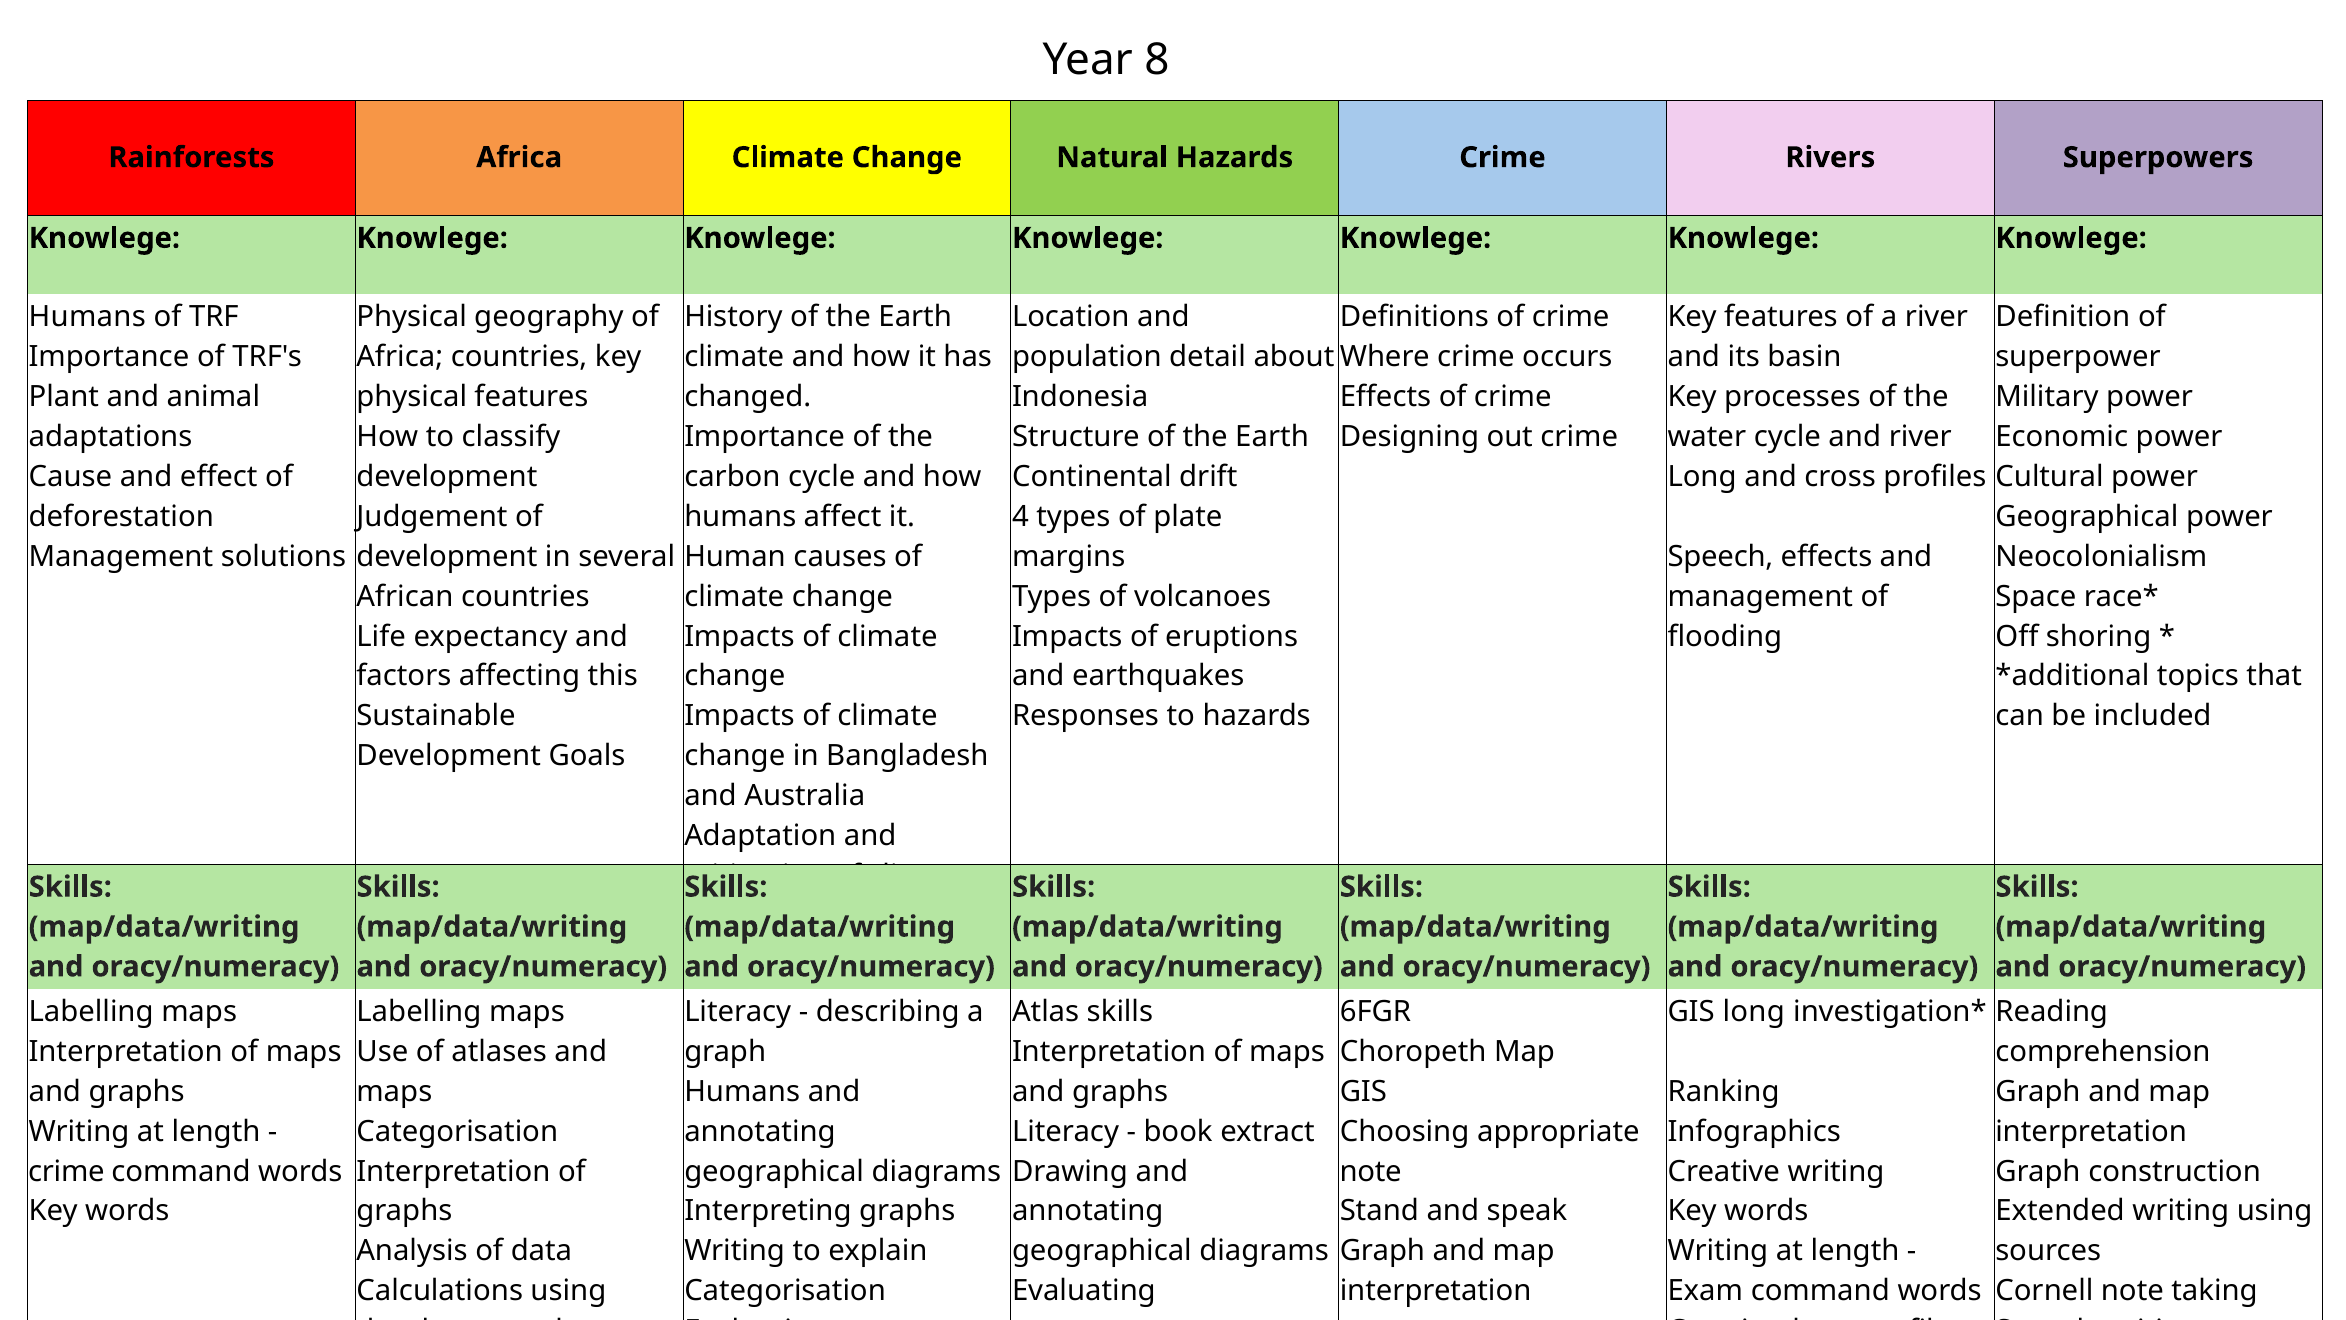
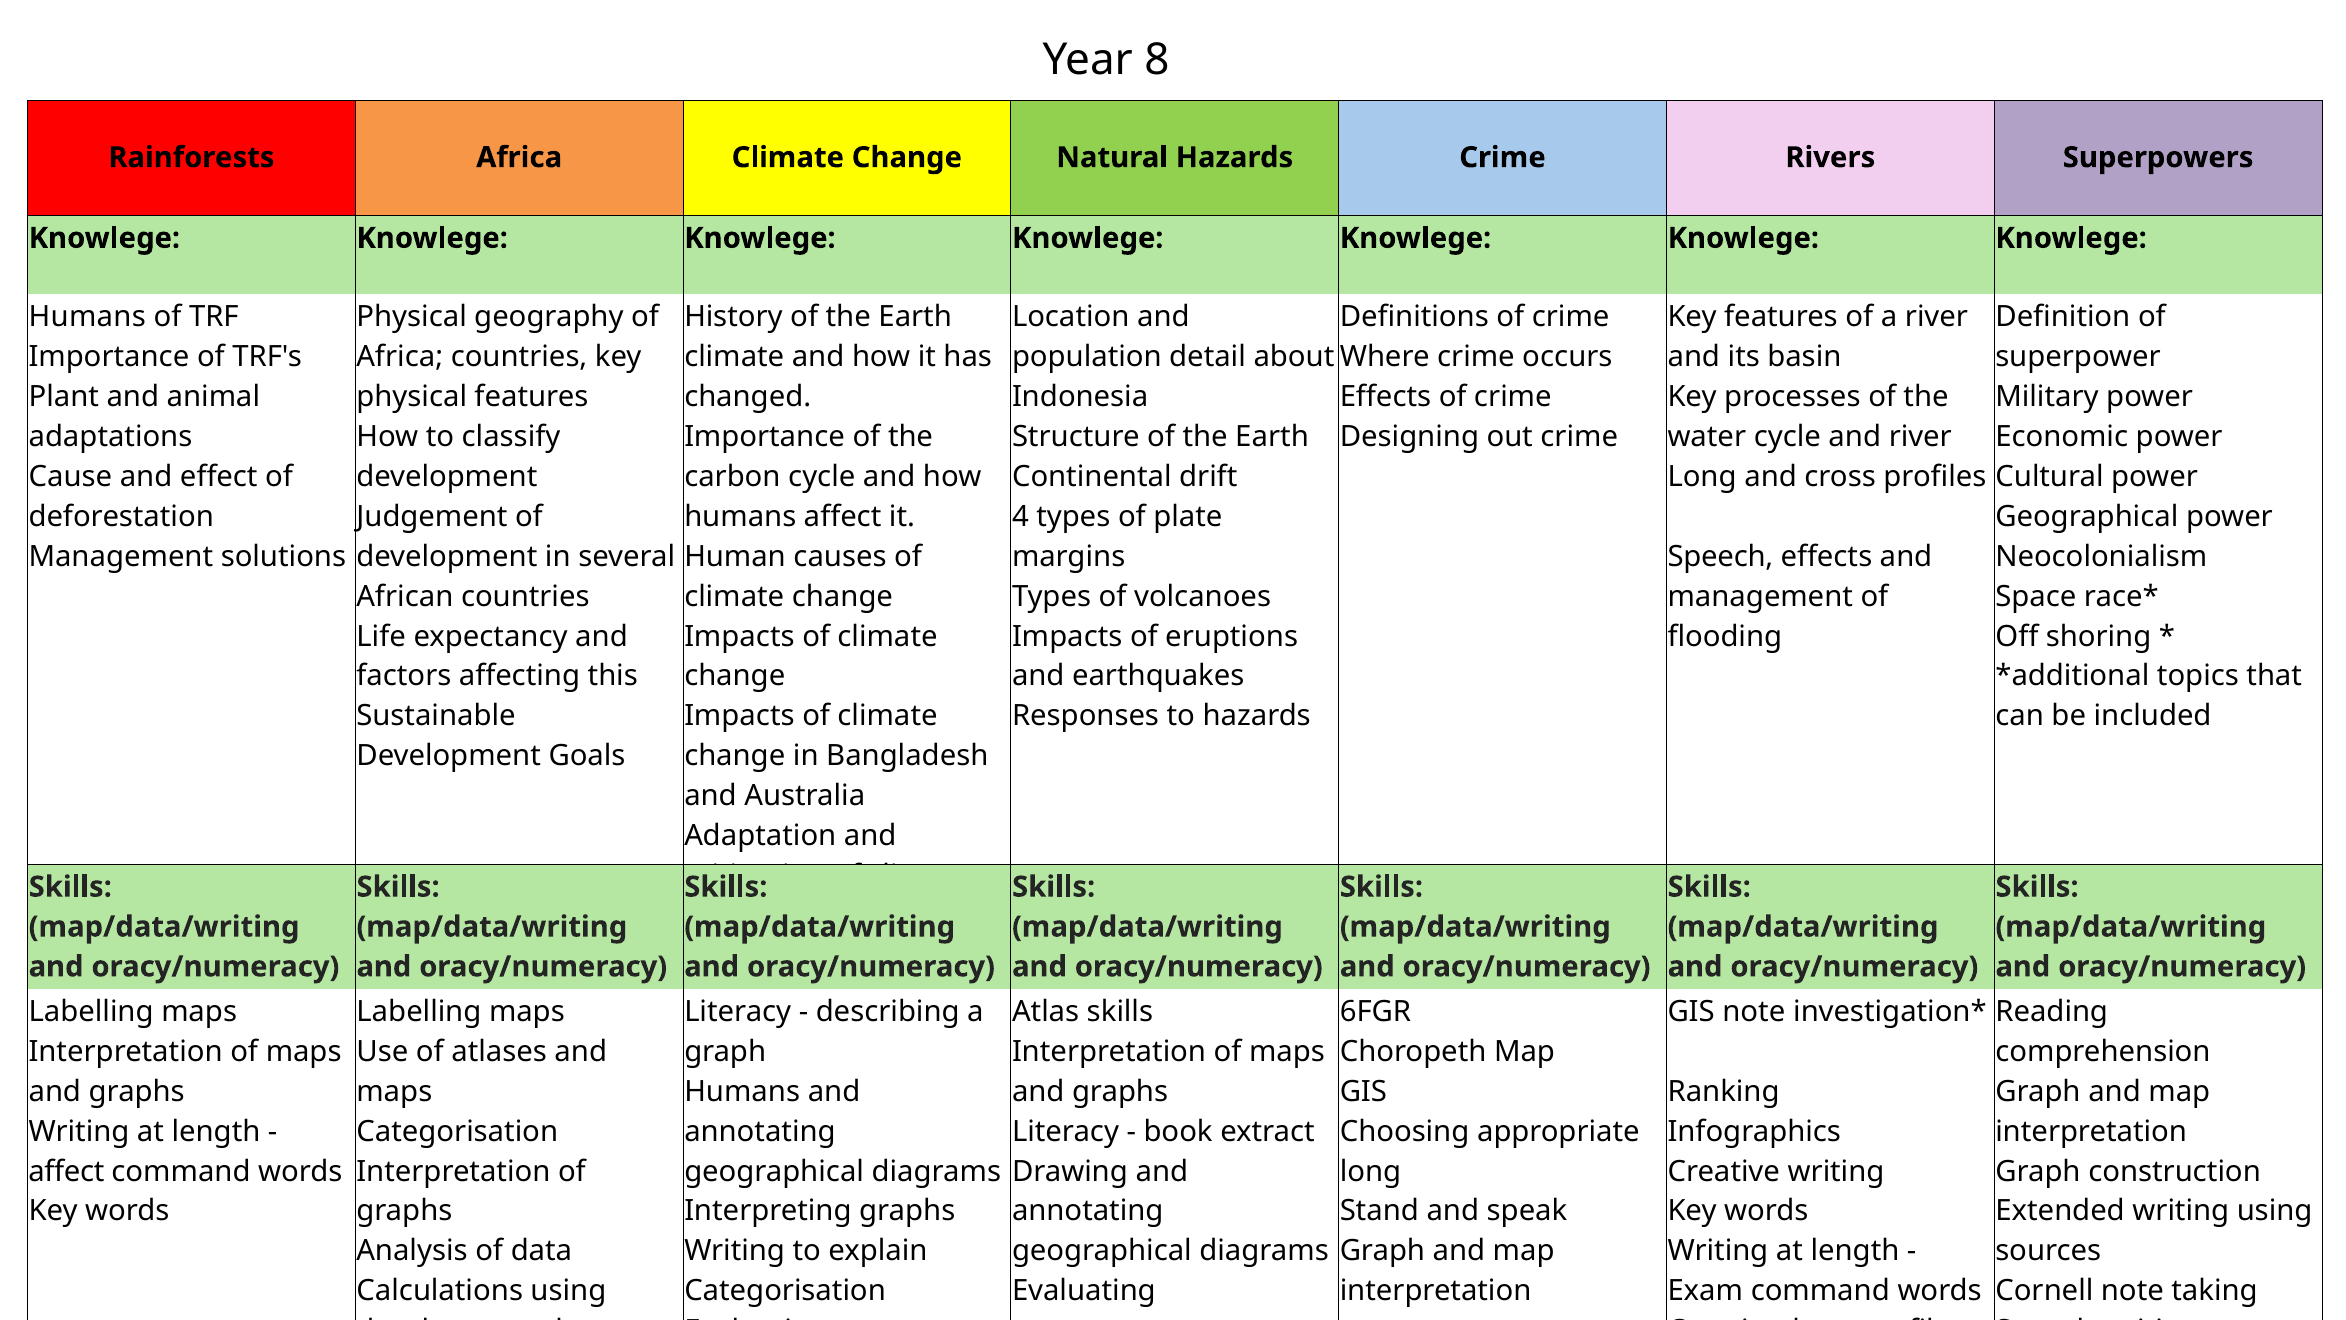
GIS long: long -> note
crime at (66, 1171): crime -> affect
note at (1371, 1171): note -> long
